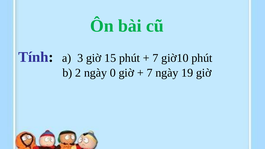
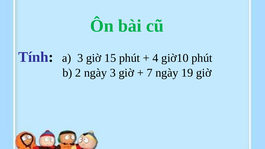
7 at (156, 58): 7 -> 4
ngày 0: 0 -> 3
